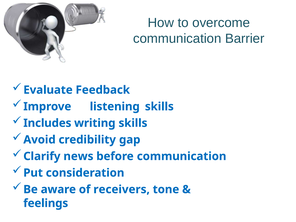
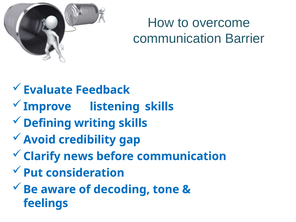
Includes: Includes -> Defining
receivers: receivers -> decoding
